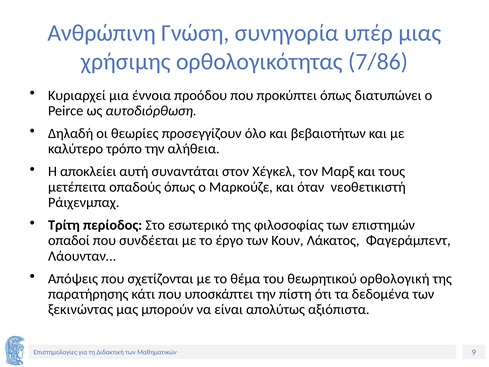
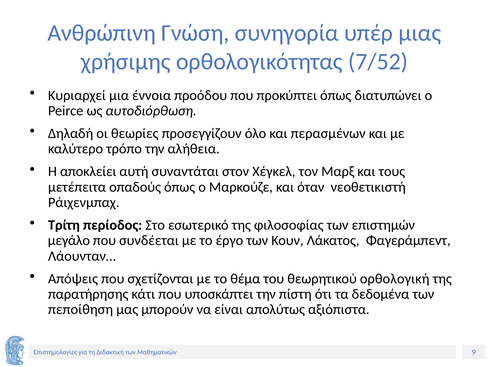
7/86: 7/86 -> 7/52
βεβαιοτήτων: βεβαιοτήτων -> περασμένων
οπαδοί: οπαδοί -> μεγάλο
ξεκινώντας: ξεκινώντας -> πεποίθηση
